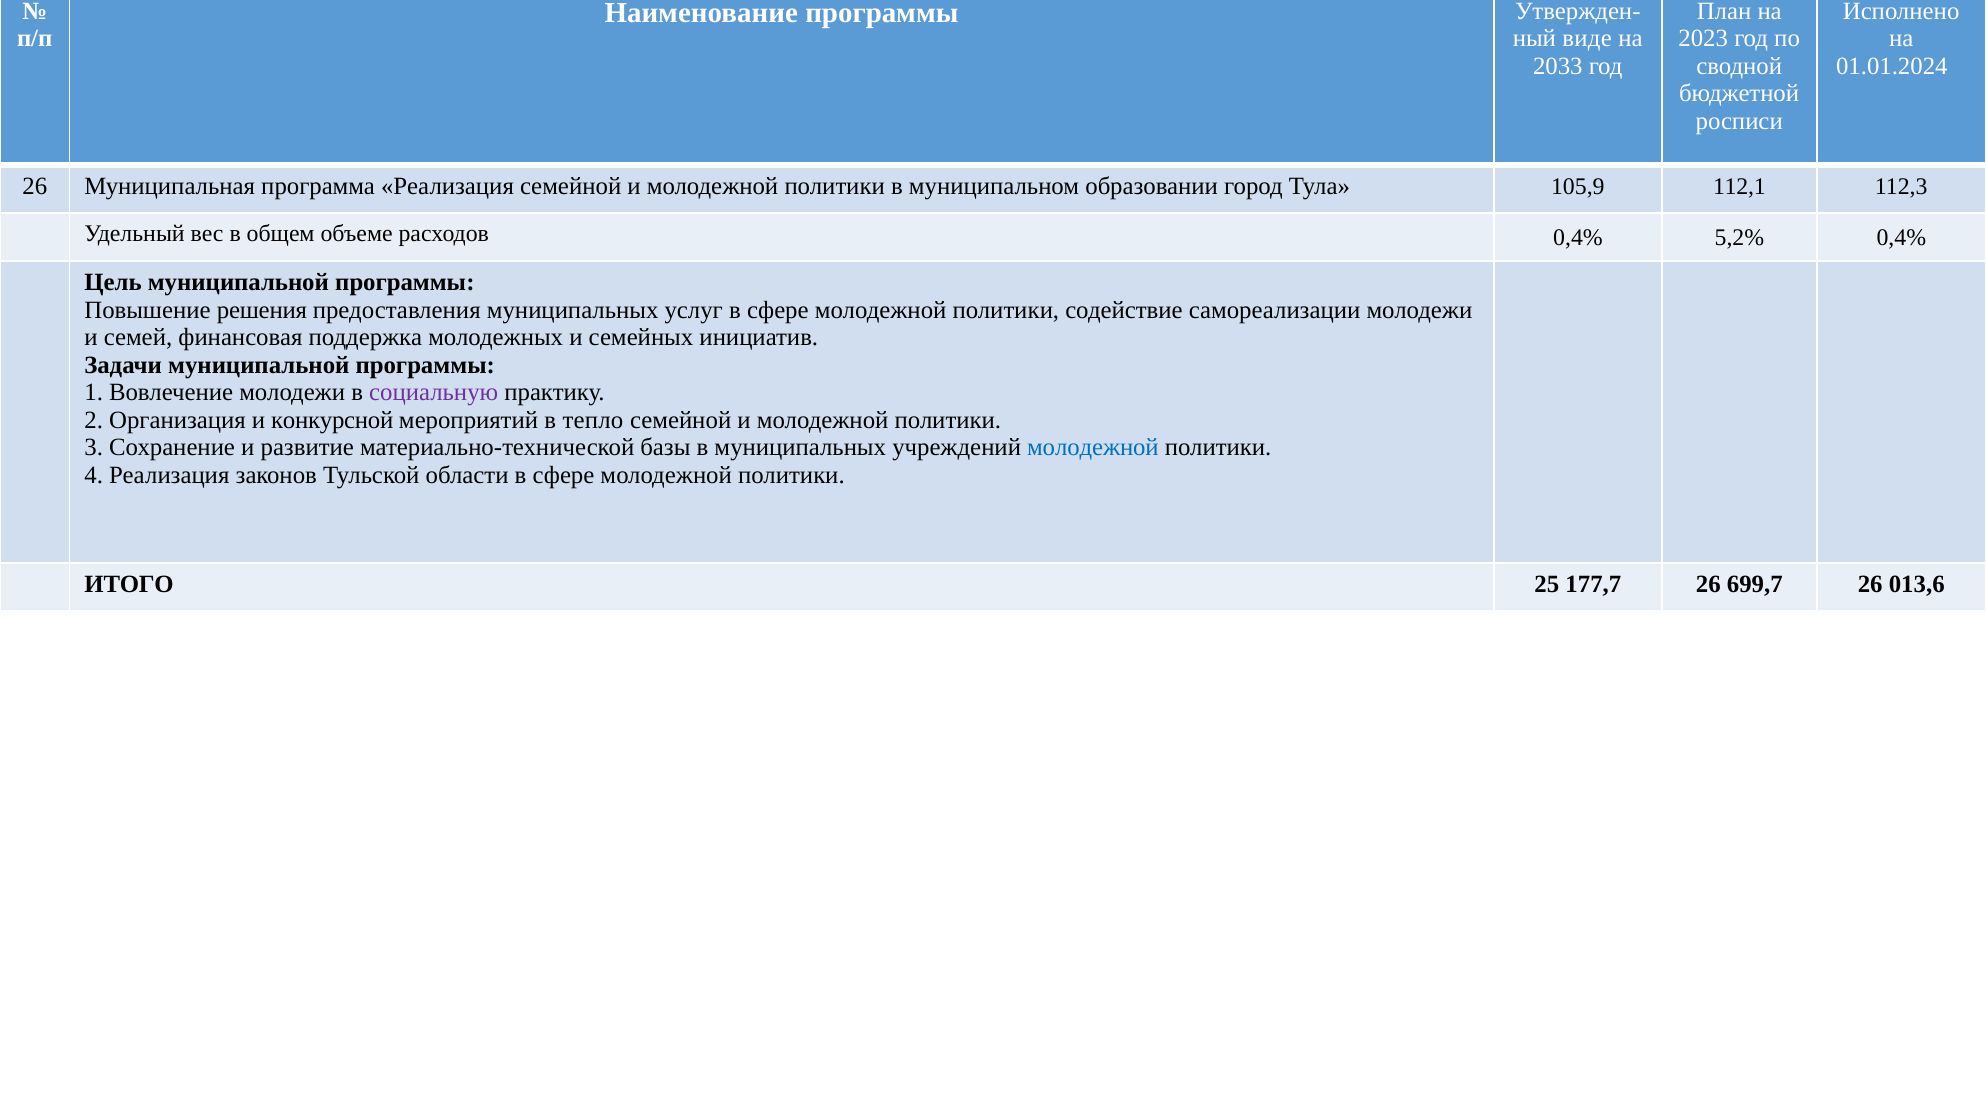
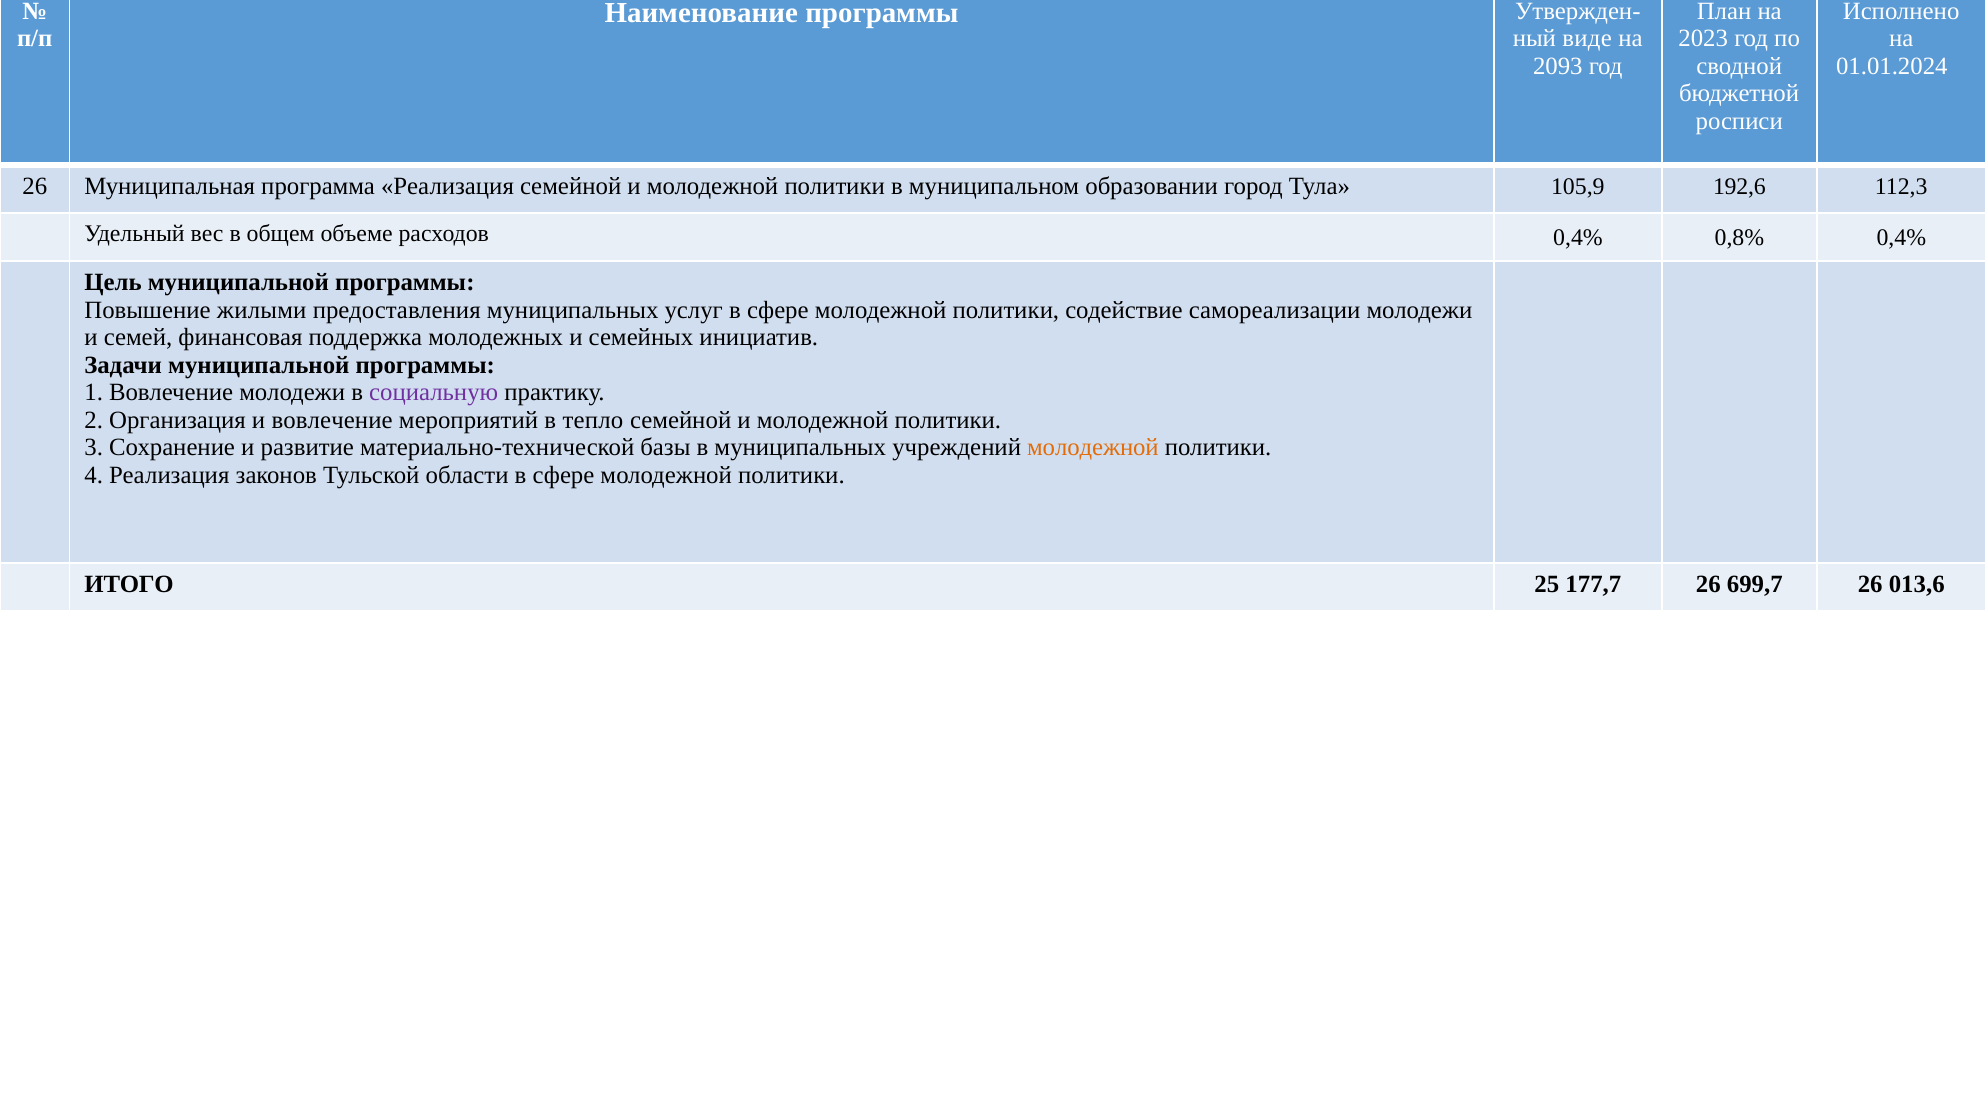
2033: 2033 -> 2093
112,1: 112,1 -> 192,6
5,2%: 5,2% -> 0,8%
решения: решения -> жилыми
и конкурсной: конкурсной -> вовлечение
молодежной at (1093, 448) colour: blue -> orange
